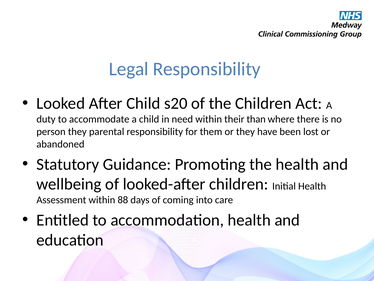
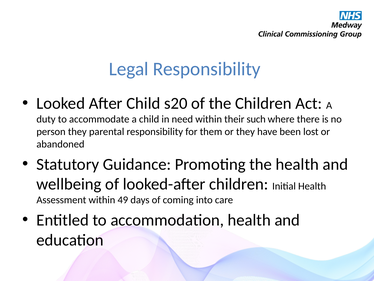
than: than -> such
88: 88 -> 49
